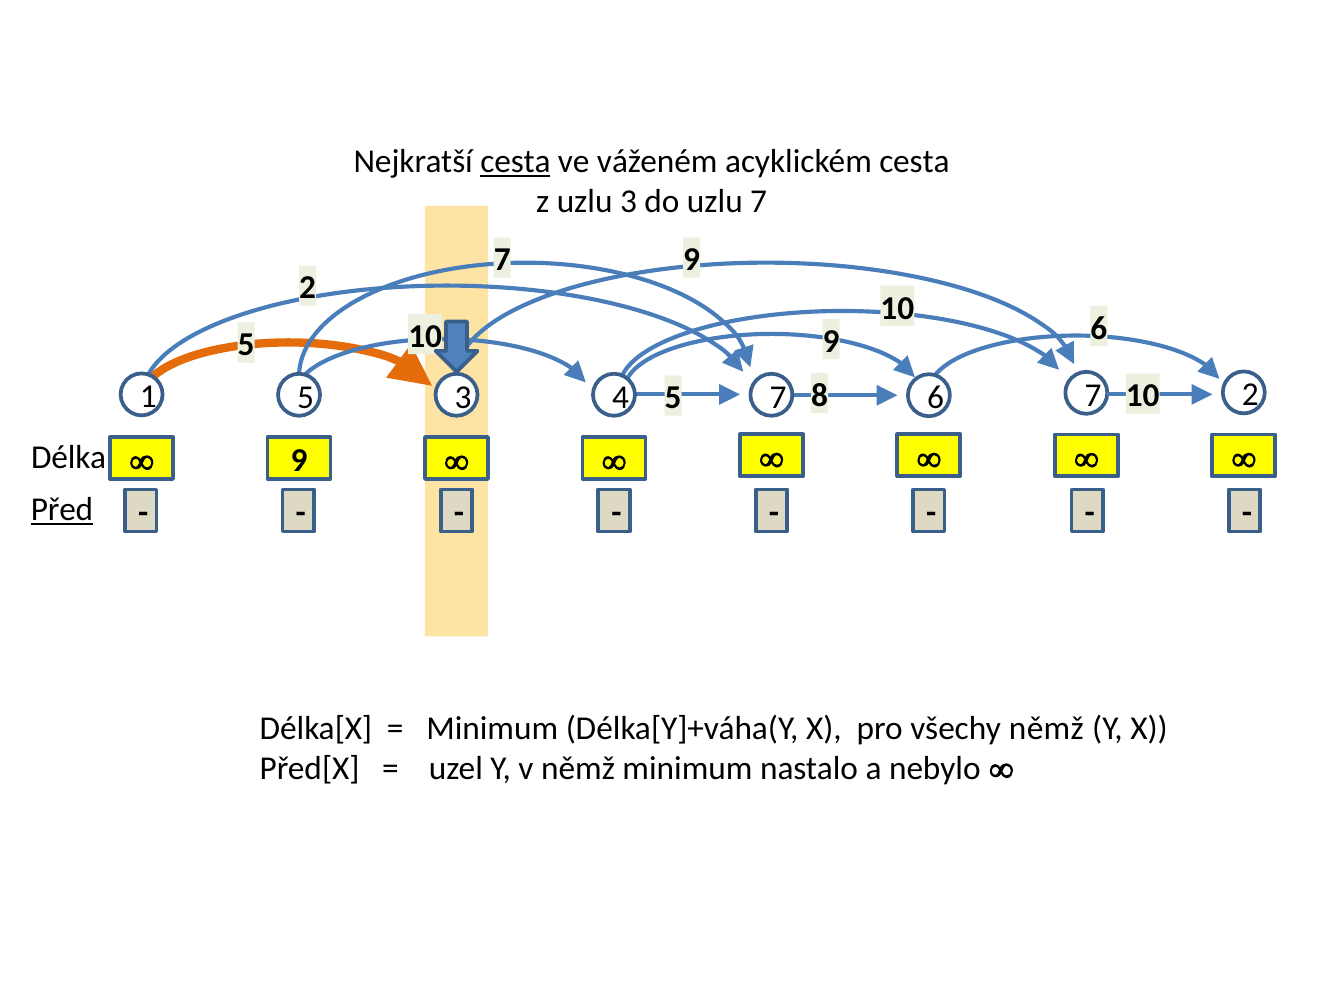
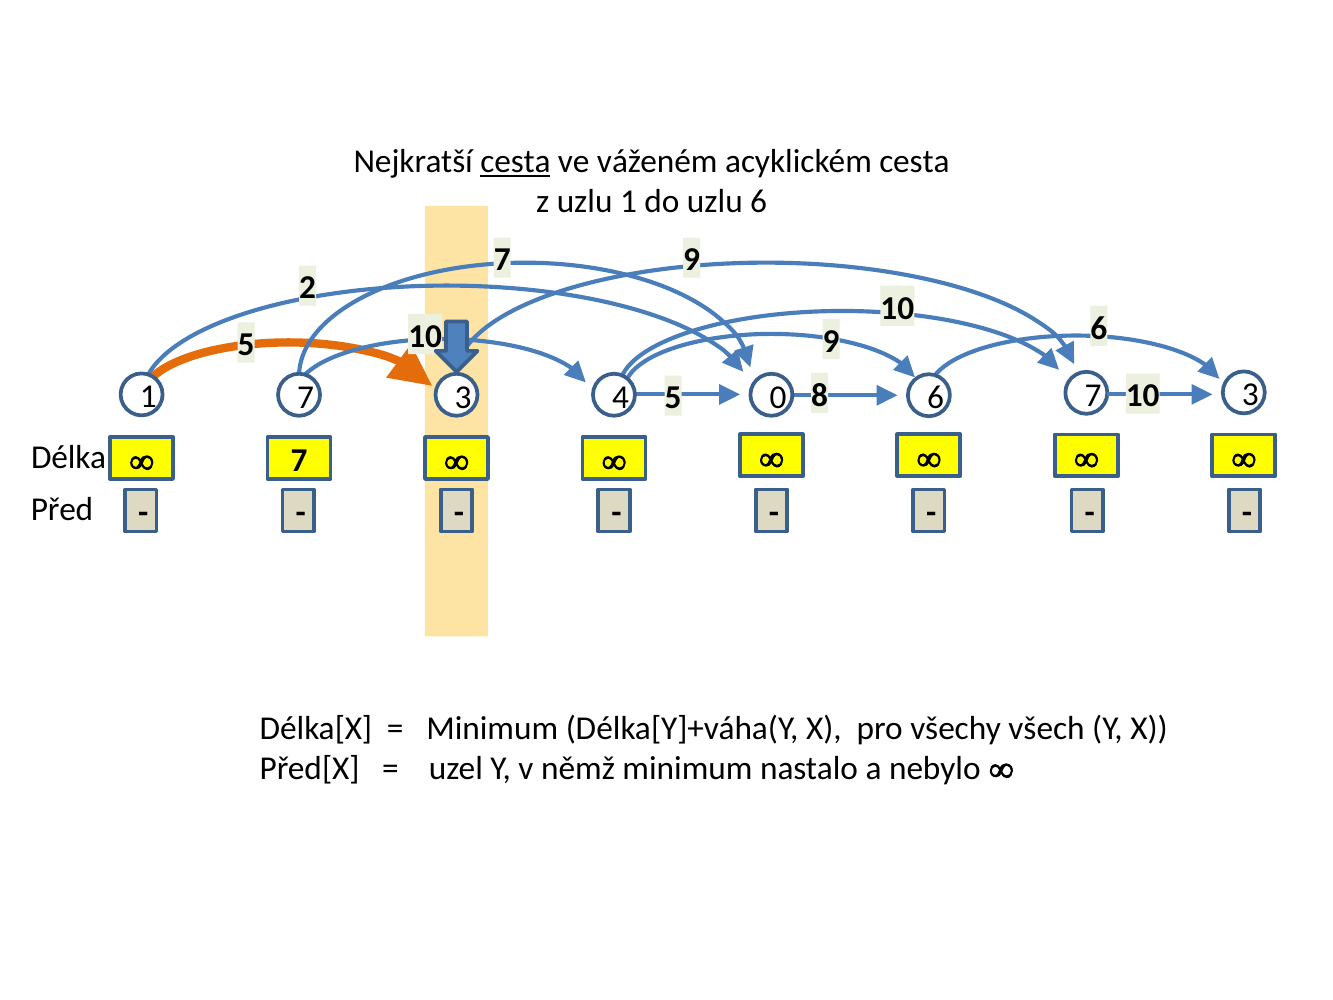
uzlu 3: 3 -> 1
uzlu 7: 7 -> 6
1 5: 5 -> 7
3 7: 7 -> 0
6 2: 2 -> 3
9 at (299, 460): 9 -> 7
Před underline: present -> none
všechy němž: němž -> všech
